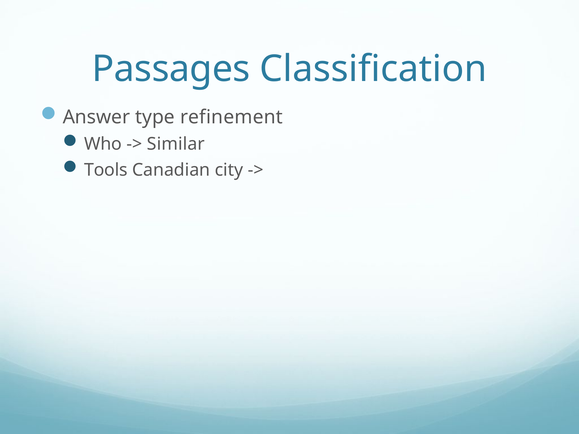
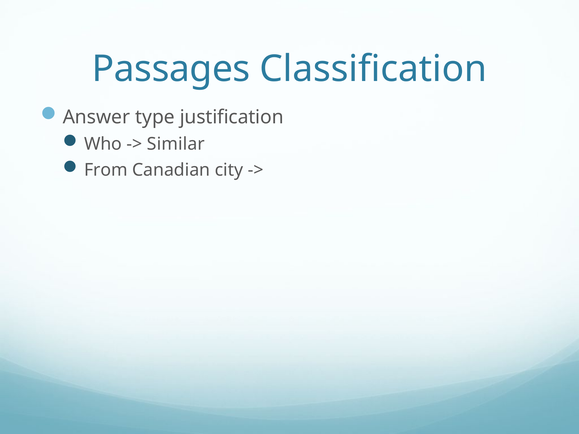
refinement: refinement -> justification
Tools: Tools -> From
